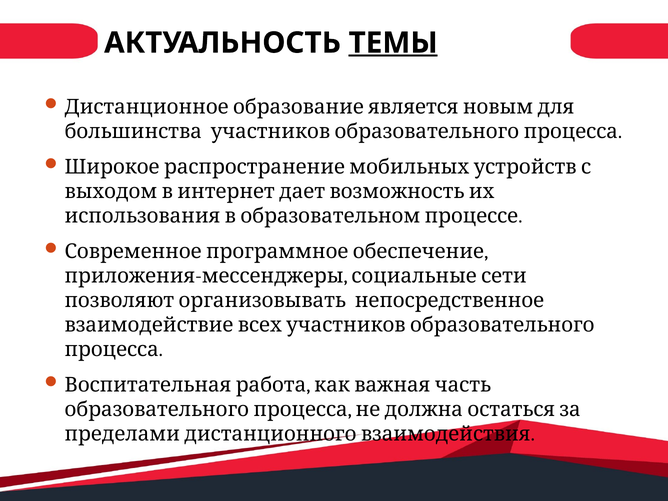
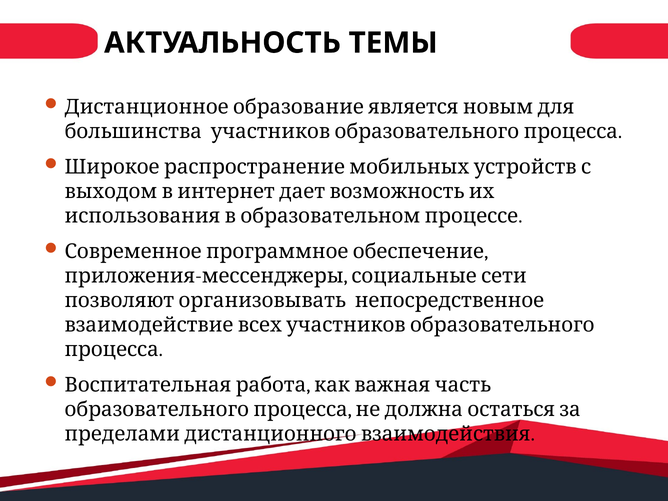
ТЕМЫ underline: present -> none
